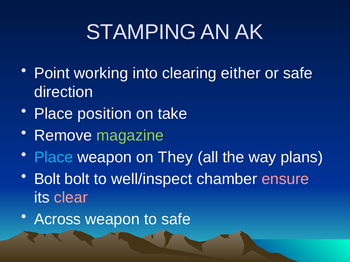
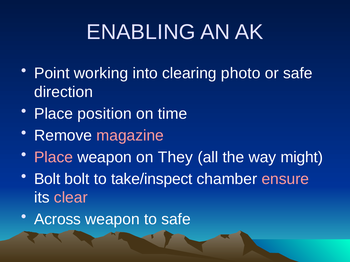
STAMPING: STAMPING -> ENABLING
either: either -> photo
take: take -> time
magazine colour: light green -> pink
Place at (54, 157) colour: light blue -> pink
plans: plans -> might
well/inspect: well/inspect -> take/inspect
